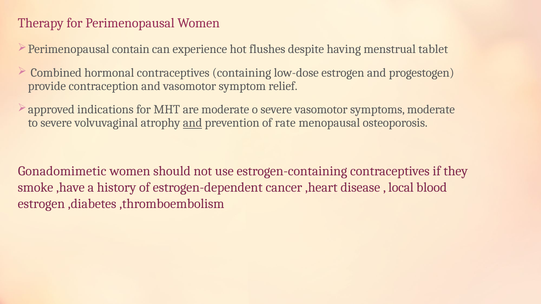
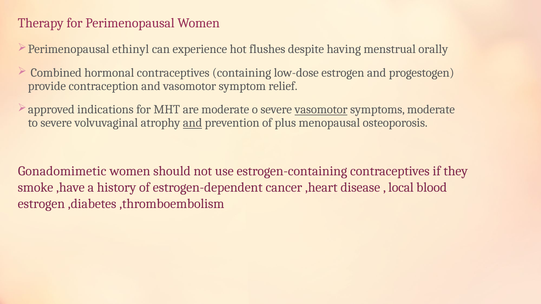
contain: contain -> ethinyl
tablet: tablet -> orally
vasomotor at (321, 110) underline: none -> present
rate: rate -> plus
